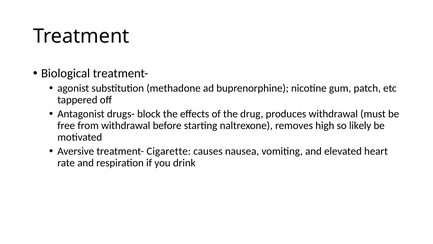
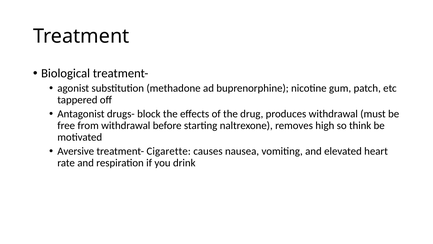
likely: likely -> think
